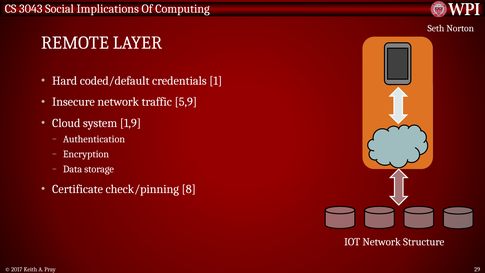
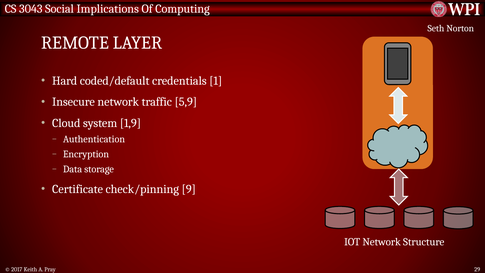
8: 8 -> 9
